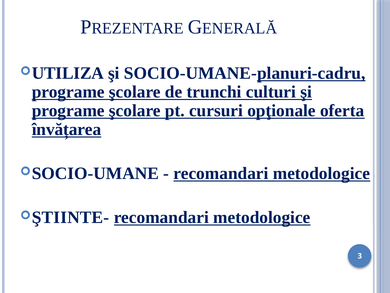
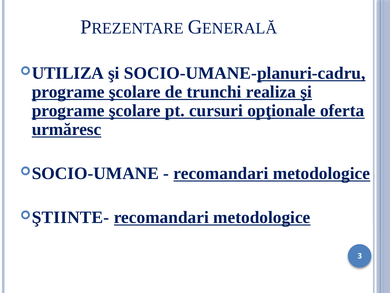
culturi: culturi -> realiza
învățarea: învățarea -> urmăresc
